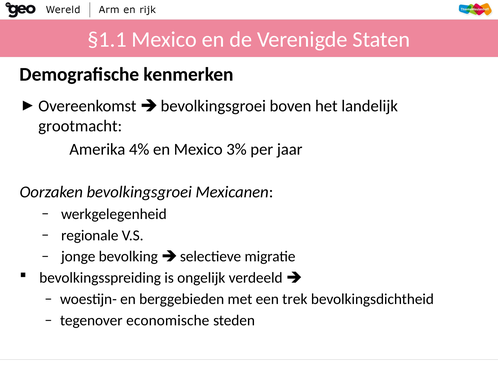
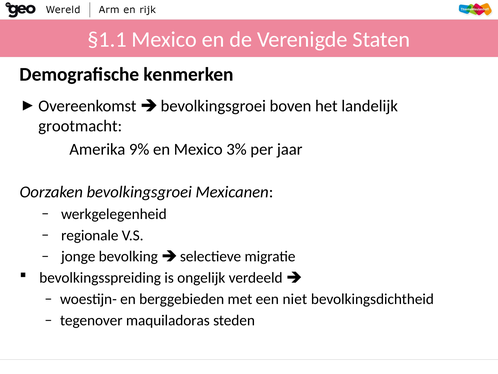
4%: 4% -> 9%
trek: trek -> niet
economische: economische -> maquiladoras
